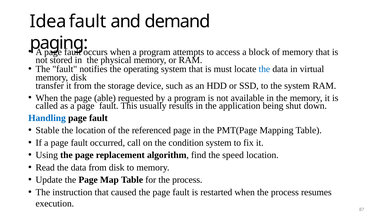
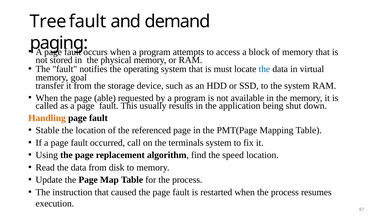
Idea: Idea -> Tree
memory disk: disk -> goal
Handling colour: blue -> orange
condition: condition -> terminals
